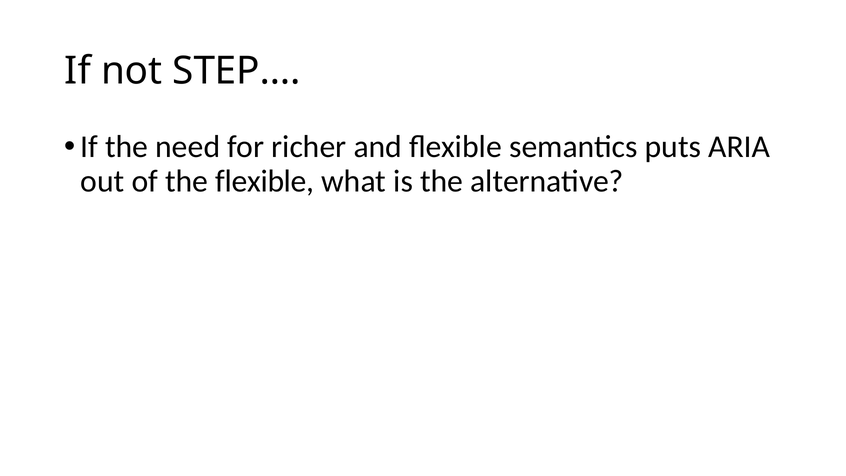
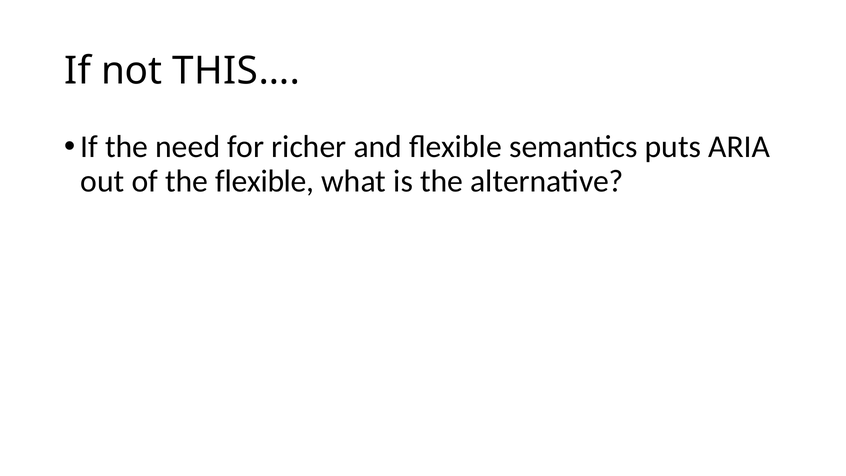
STEP…: STEP… -> THIS…
